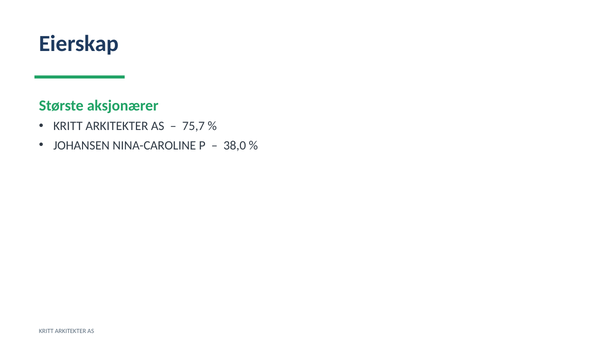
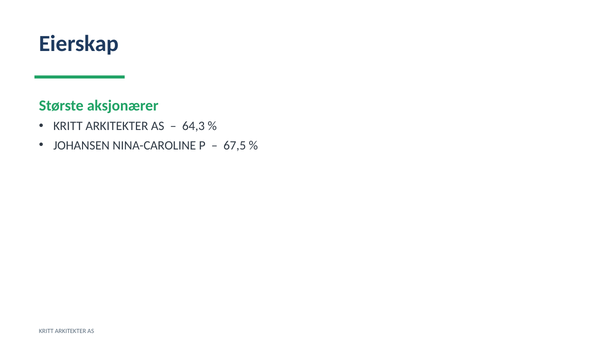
75,7: 75,7 -> 64,3
38,0: 38,0 -> 67,5
